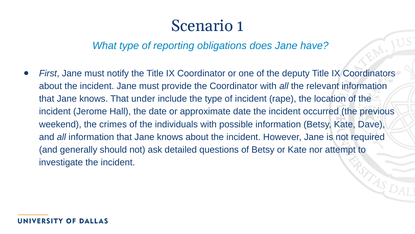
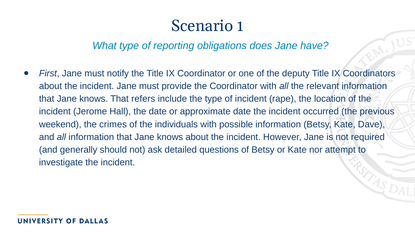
under: under -> refers
